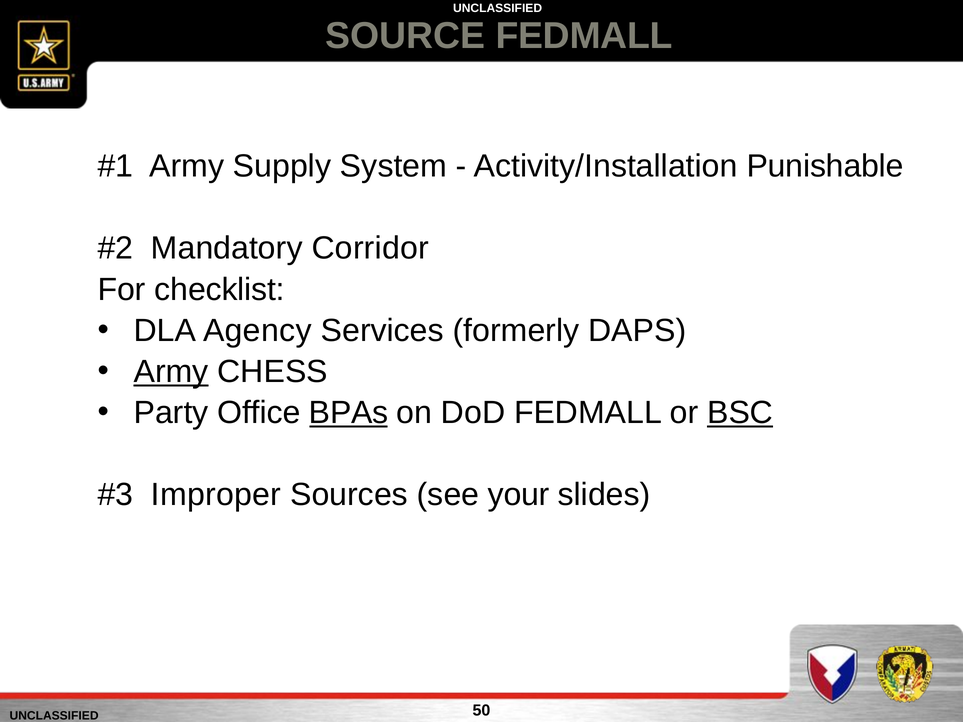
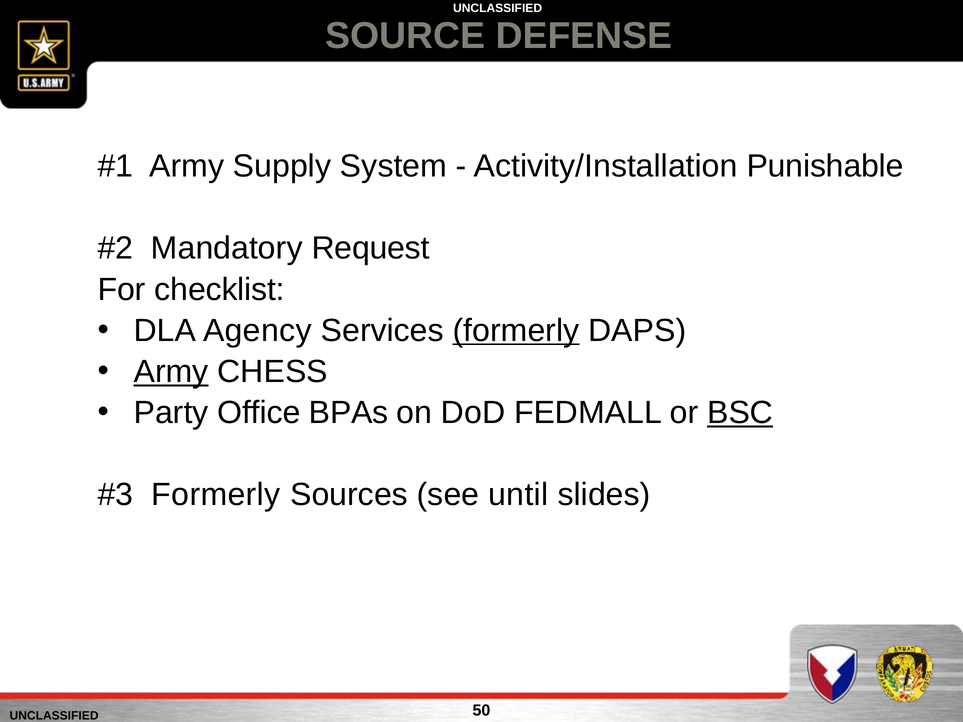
SOURCE FEDMALL: FEDMALL -> DEFENSE
Corridor: Corridor -> Request
formerly at (516, 331) underline: none -> present
BPAs underline: present -> none
Improper at (216, 495): Improper -> Formerly
your: your -> until
